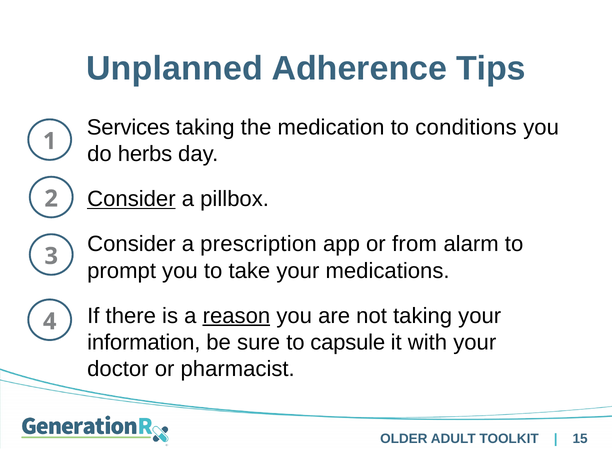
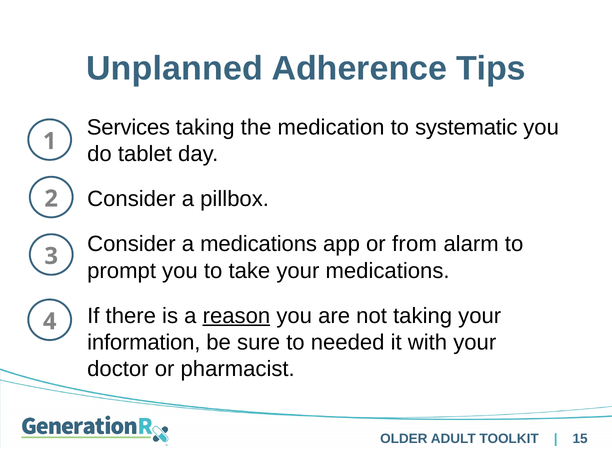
conditions: conditions -> systematic
herbs: herbs -> tablet
Consider at (131, 199) underline: present -> none
a prescription: prescription -> medications
capsule: capsule -> needed
